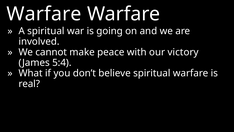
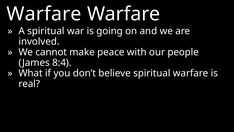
victory: victory -> people
5:4: 5:4 -> 8:4
